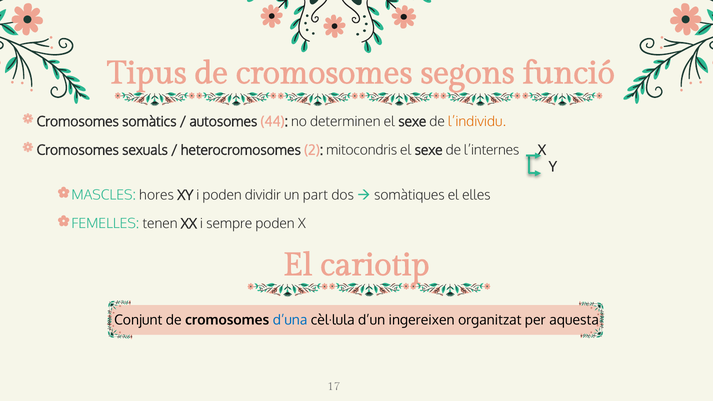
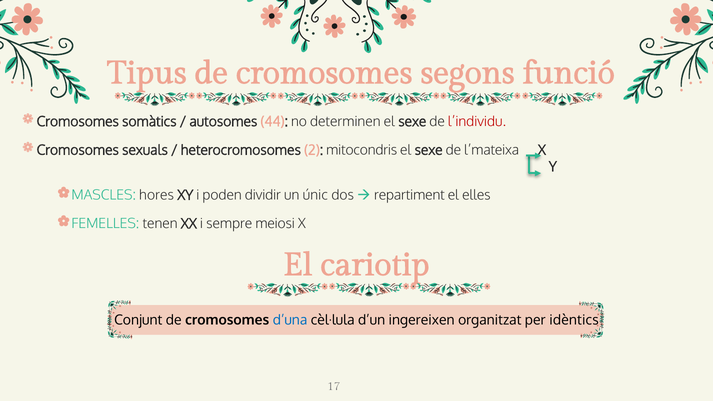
l’individu colour: orange -> red
l’internes: l’internes -> l’mateixa
part: part -> únic
somàtiques: somàtiques -> repartiment
sempre poden: poden -> meiosi
aquesta: aquesta -> idèntics
